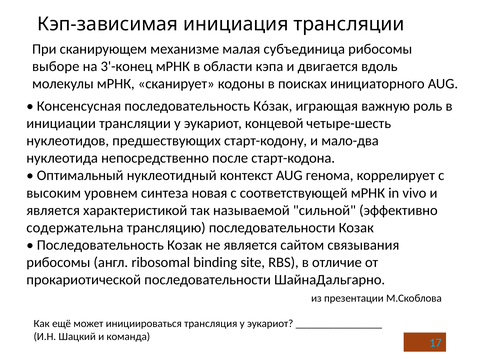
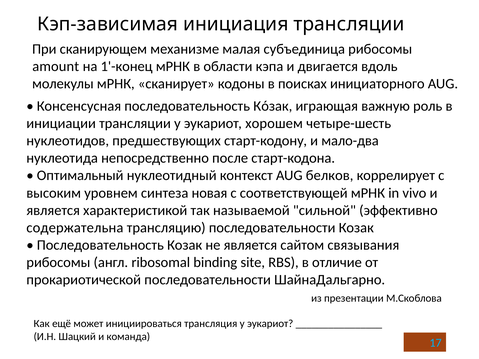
выборе: выборе -> amount
3'-конец: 3'-конец -> 1'-конец
концевой: концевой -> хорошем
генома: генома -> белков
